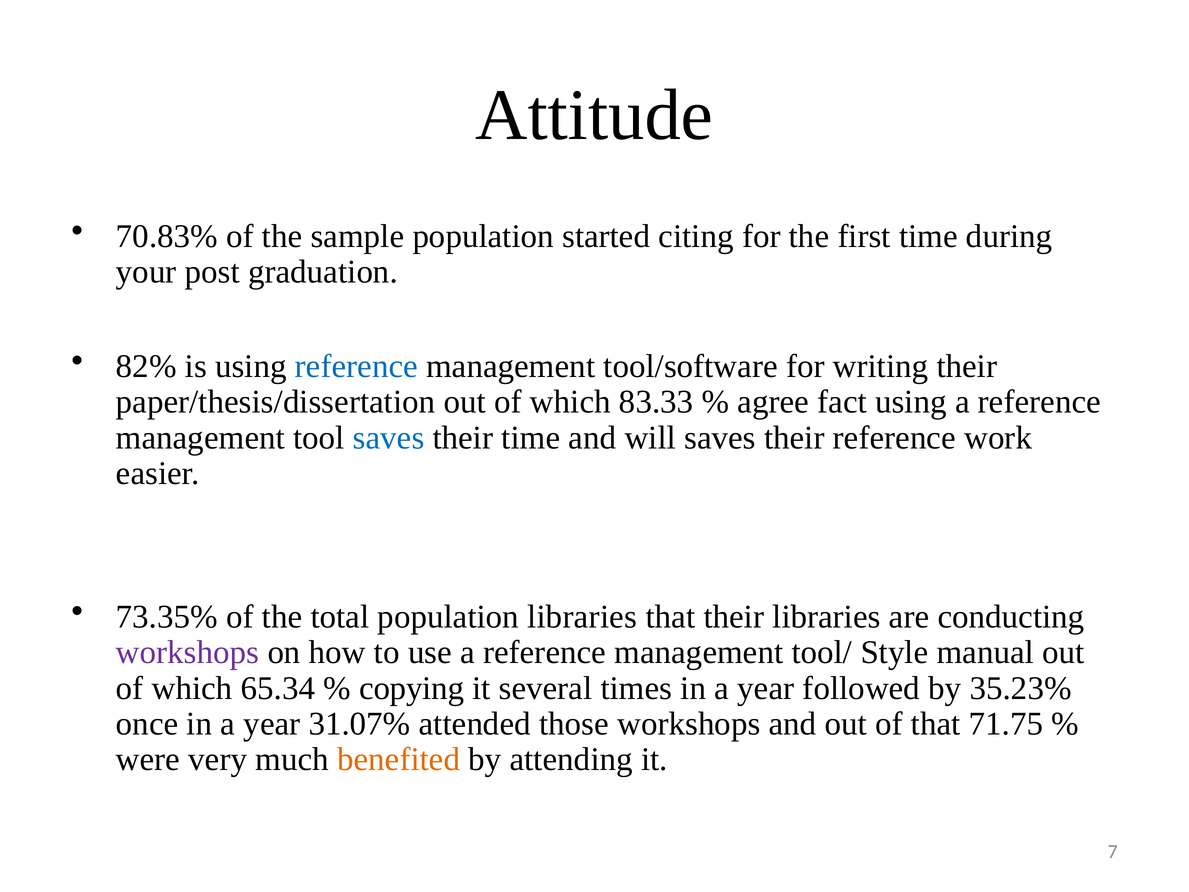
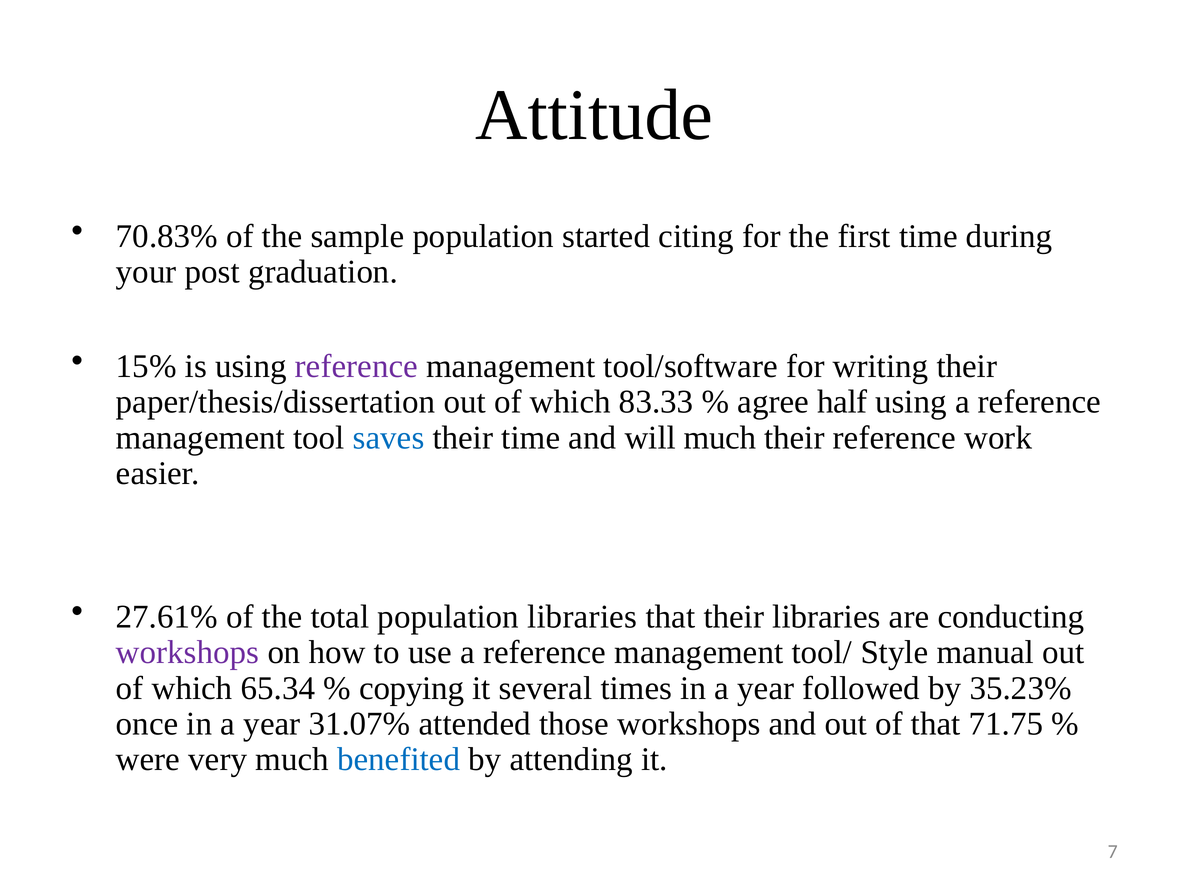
82%: 82% -> 15%
reference at (356, 366) colour: blue -> purple
fact: fact -> half
will saves: saves -> much
73.35%: 73.35% -> 27.61%
benefited colour: orange -> blue
